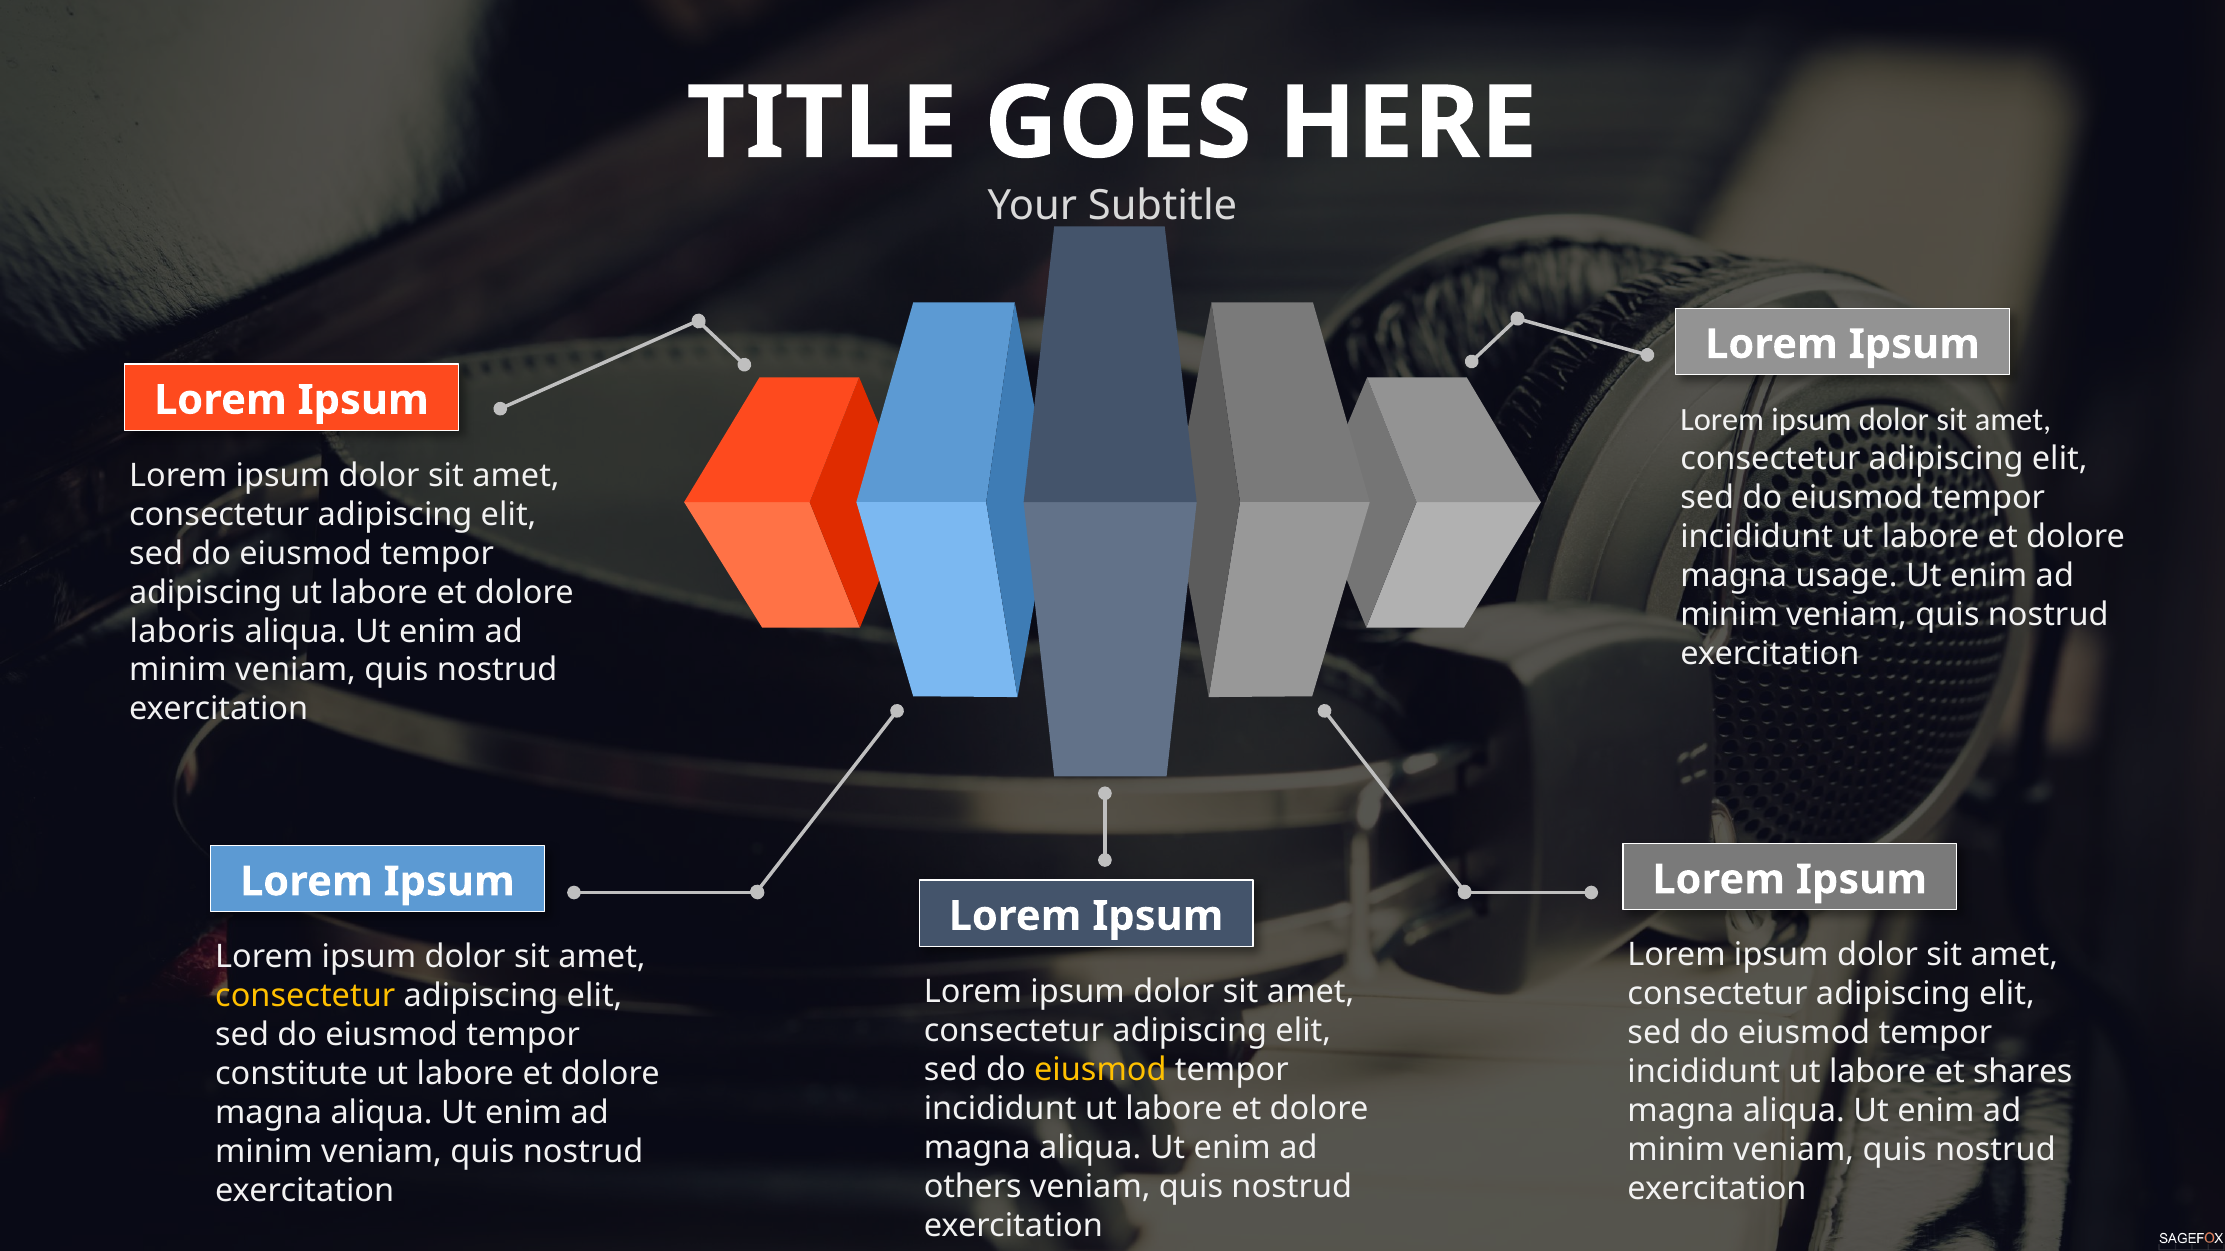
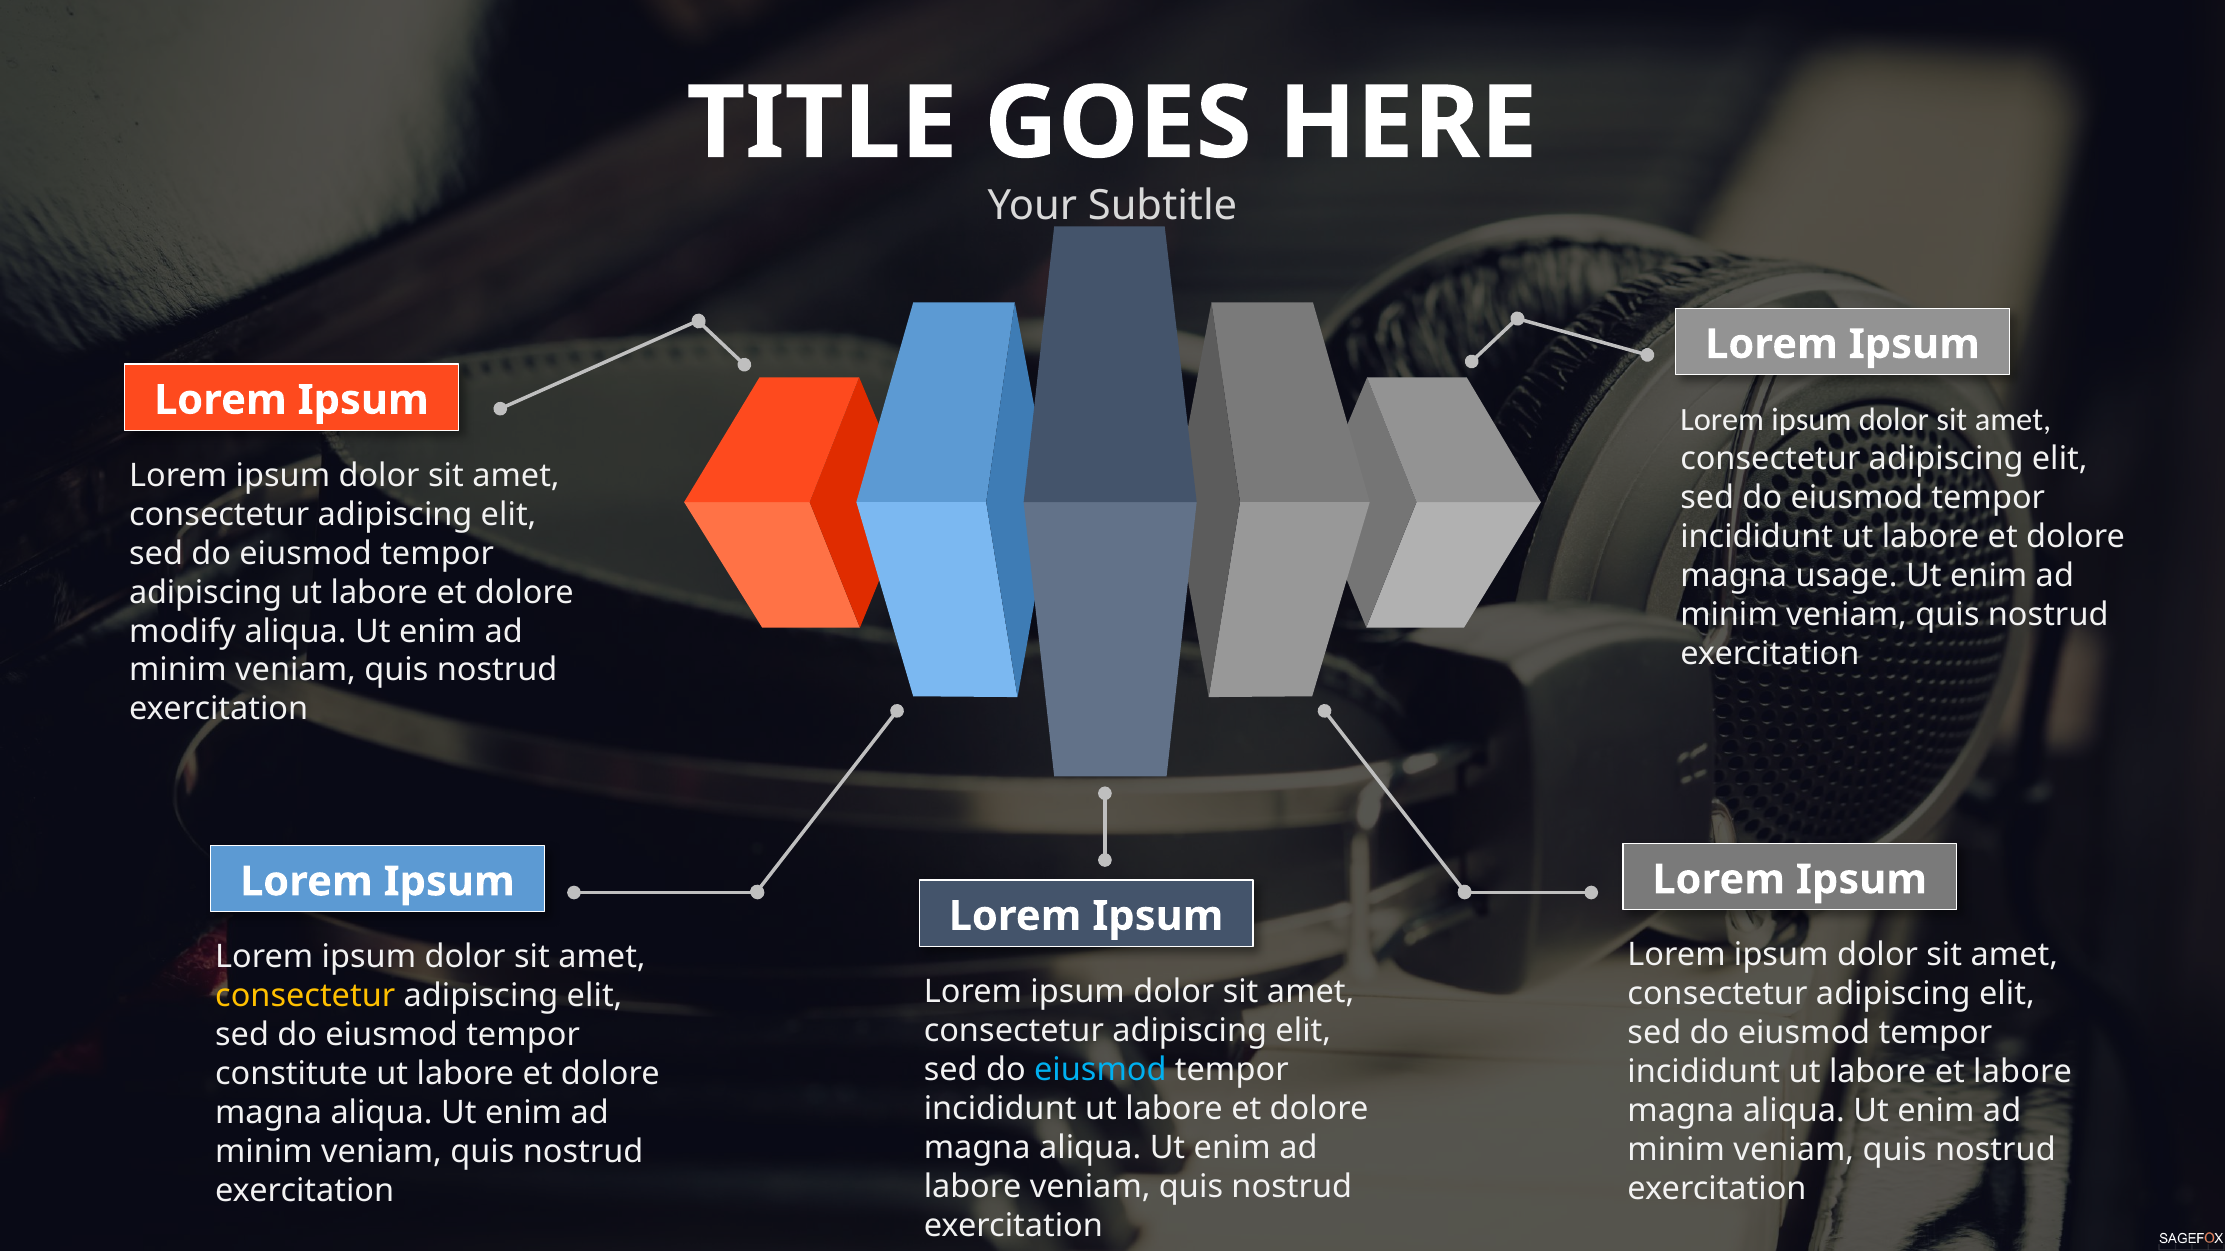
laboris: laboris -> modify
eiusmod at (1100, 1070) colour: yellow -> light blue
et shares: shares -> labore
others at (973, 1187): others -> labore
